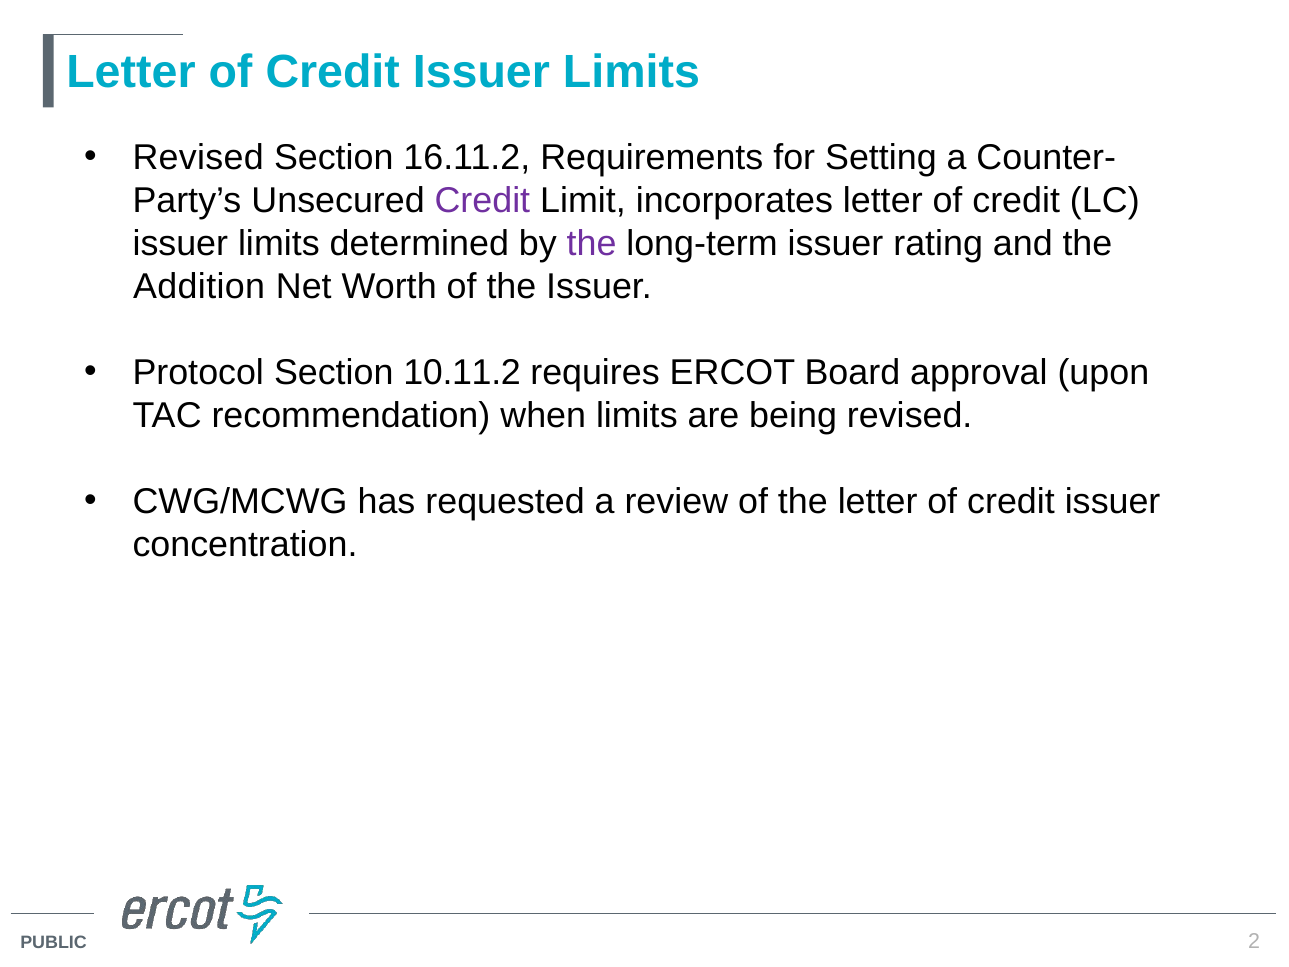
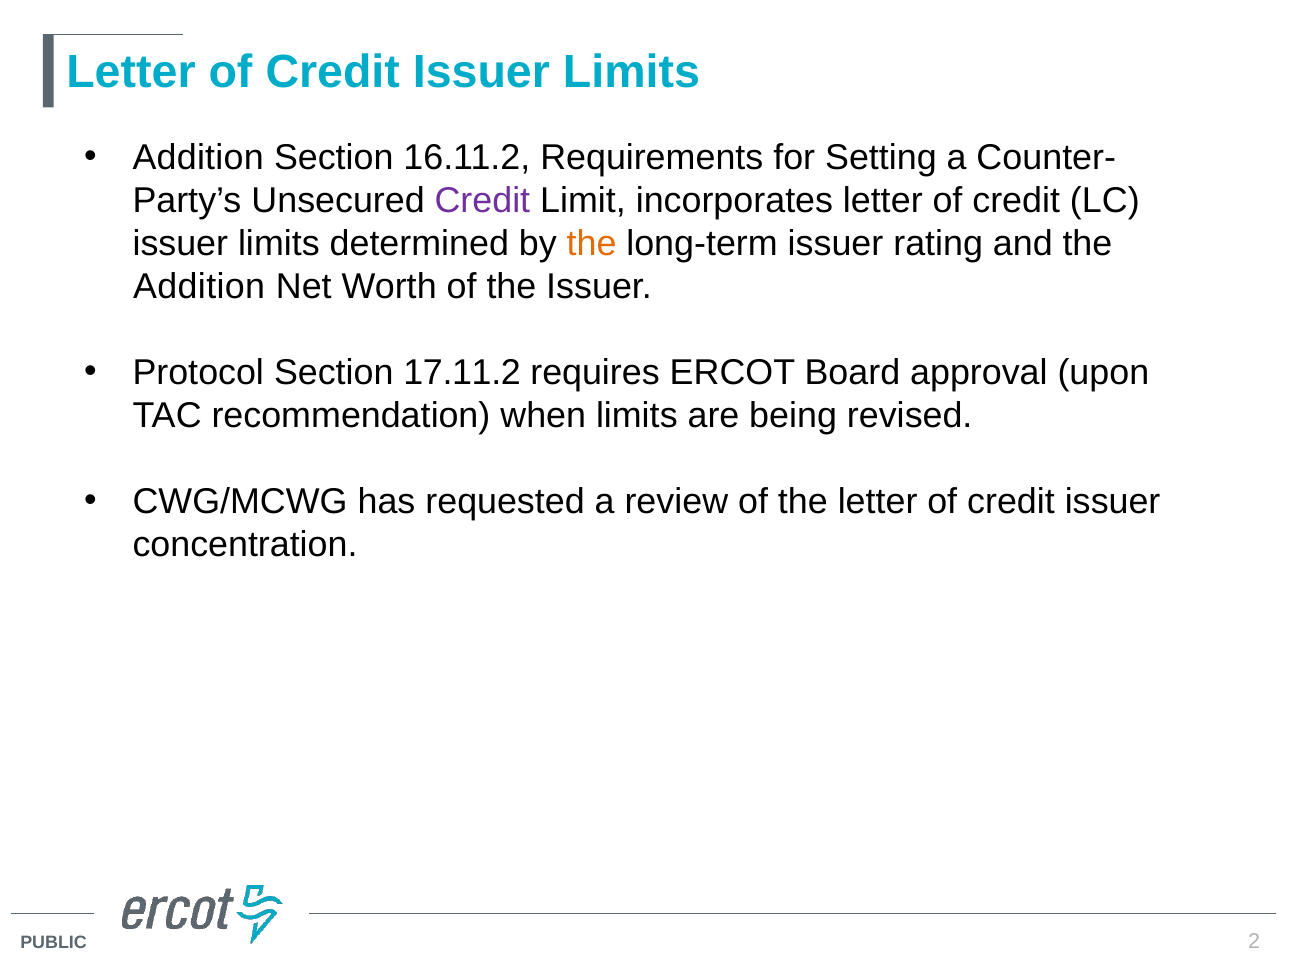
Revised at (198, 158): Revised -> Addition
the at (592, 243) colour: purple -> orange
10.11.2: 10.11.2 -> 17.11.2
